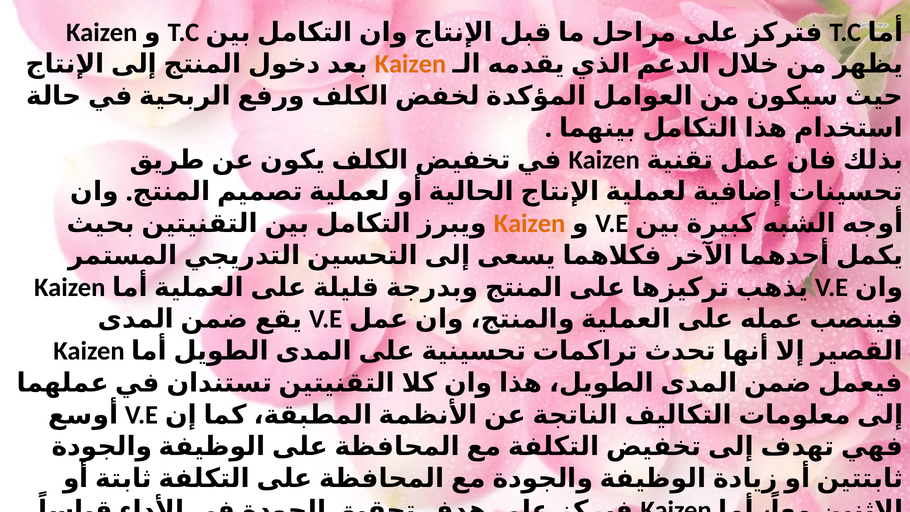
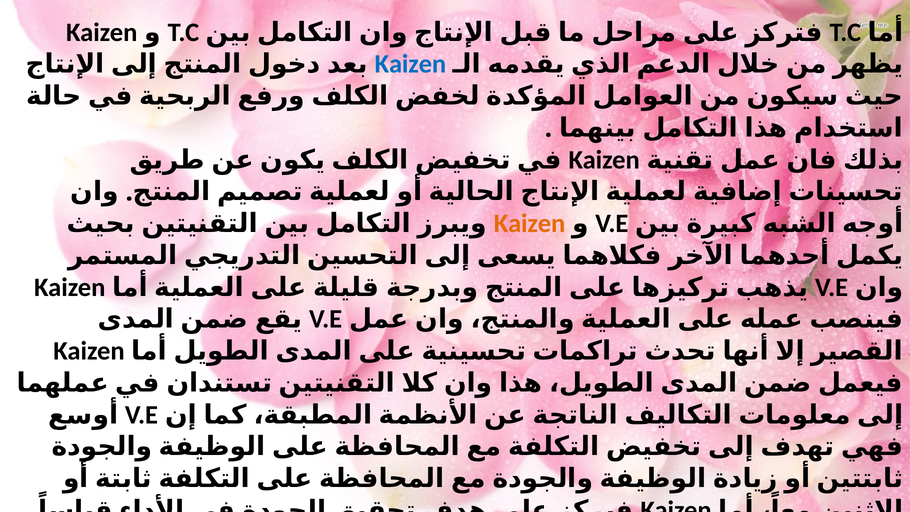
Kaizen at (410, 64) colour: orange -> blue
